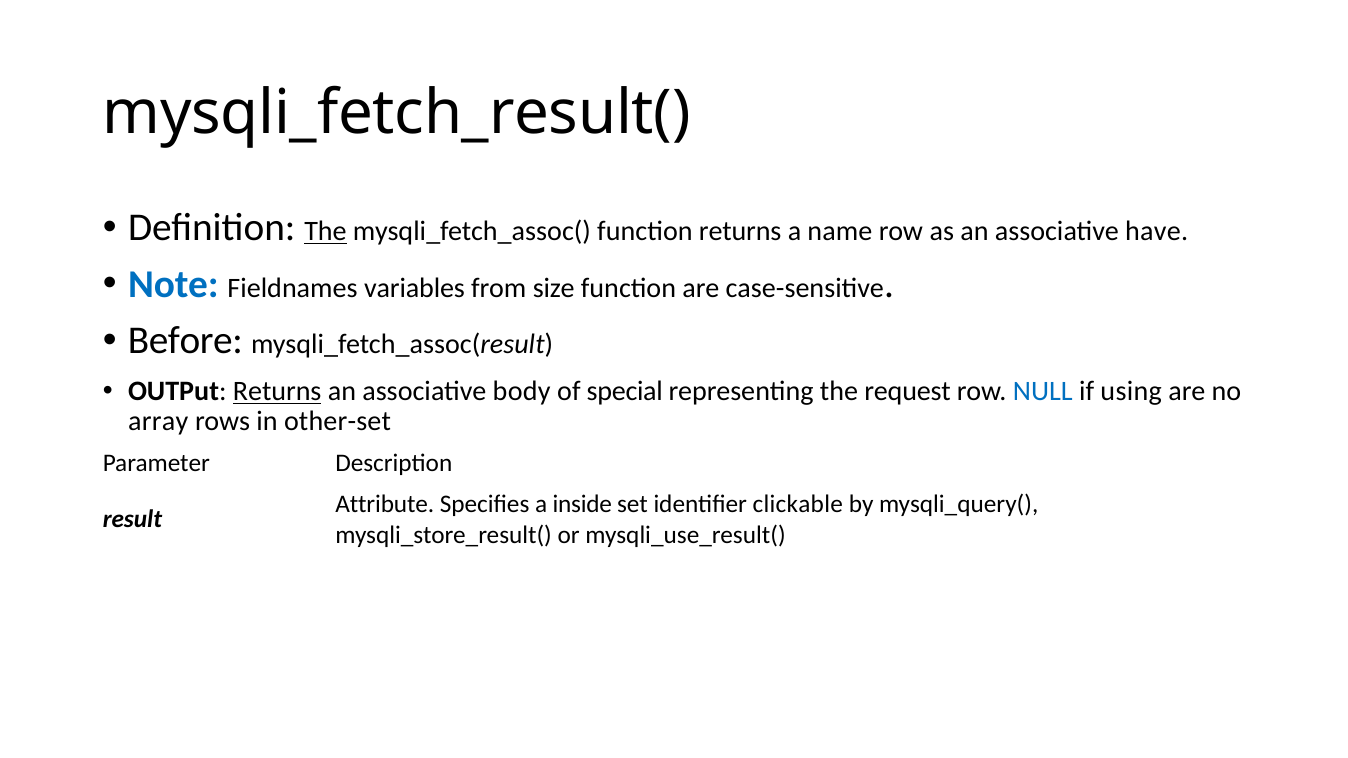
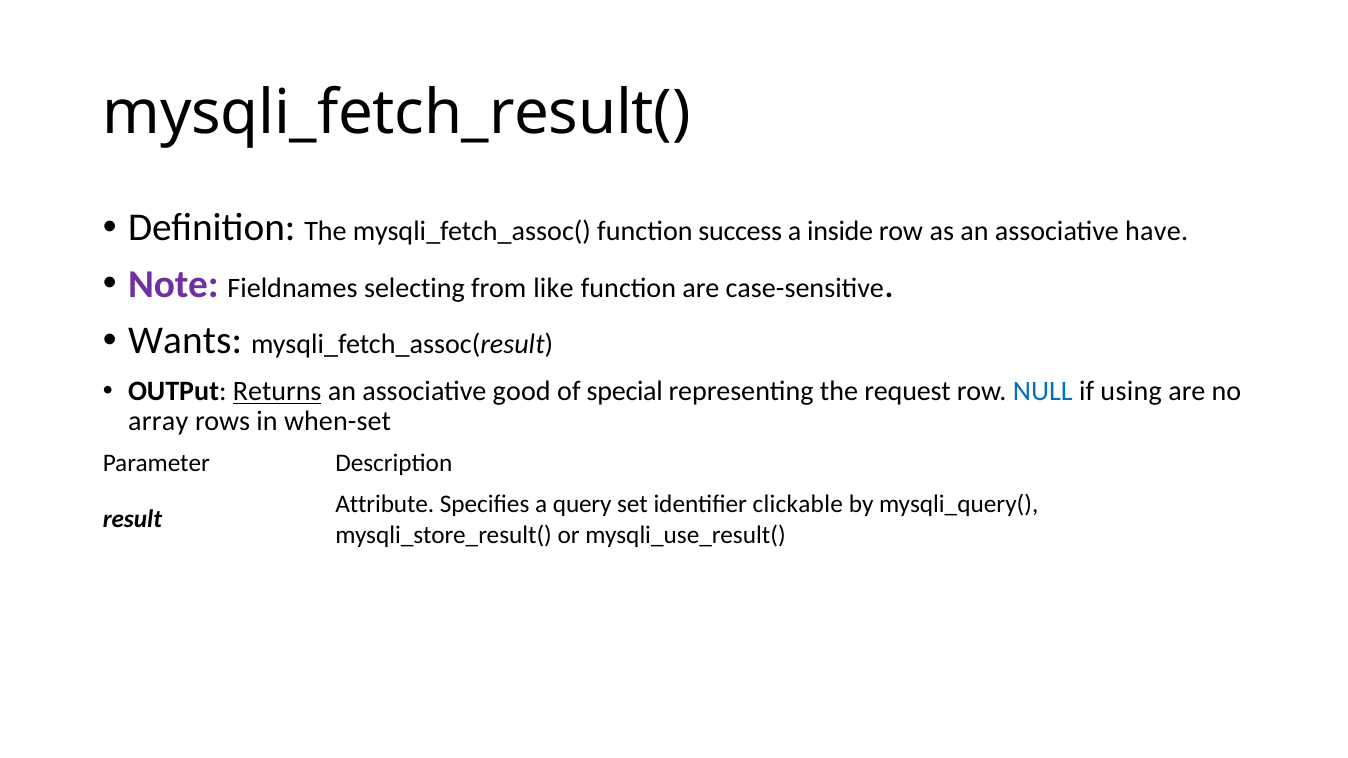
The at (325, 232) underline: present -> none
function returns: returns -> success
name: name -> inside
Note colour: blue -> purple
variables: variables -> selecting
size: size -> like
Before: Before -> Wants
body: body -> good
other-set: other-set -> when-set
inside: inside -> query
